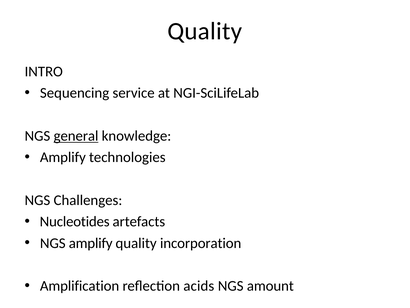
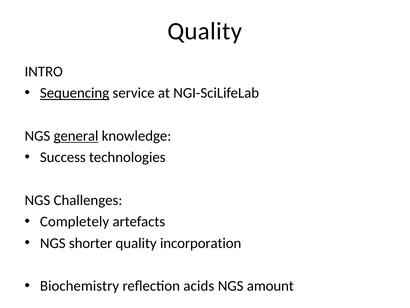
Sequencing underline: none -> present
Amplify at (63, 157): Amplify -> Success
Nucleotides: Nucleotides -> Completely
NGS amplify: amplify -> shorter
Amplification: Amplification -> Biochemistry
